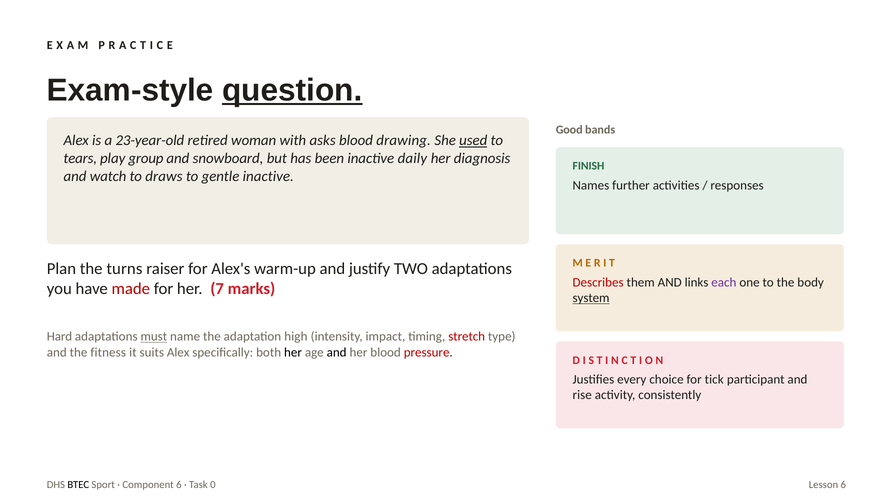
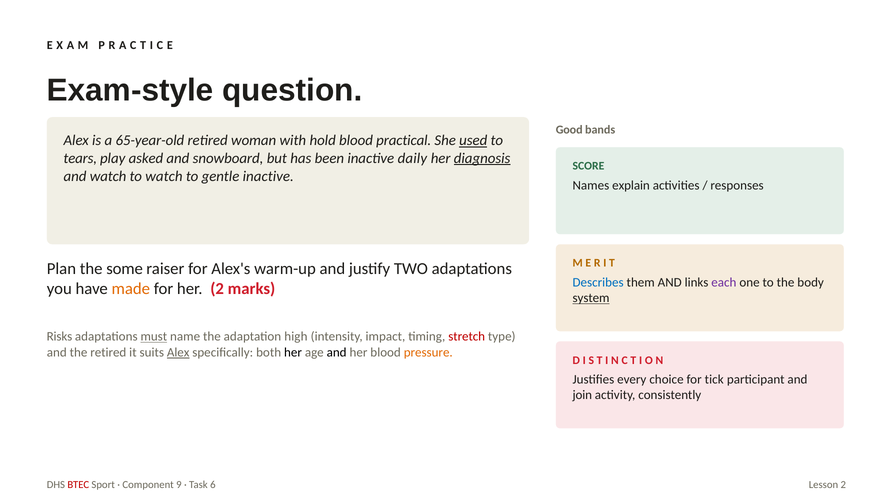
question underline: present -> none
23-year-old: 23-year-old -> 65-year-old
asks: asks -> hold
drawing: drawing -> practical
group: group -> asked
diagnosis underline: none -> present
FINISH: FINISH -> SCORE
to draws: draws -> watch
further: further -> explain
turns: turns -> some
Describes colour: red -> blue
made colour: red -> orange
her 7: 7 -> 2
Hard: Hard -> Risks
the fitness: fitness -> retired
Alex at (178, 353) underline: none -> present
pressure colour: red -> orange
rise: rise -> join
BTEC colour: black -> red
Component 6: 6 -> 9
0: 0 -> 6
Lesson 6: 6 -> 2
